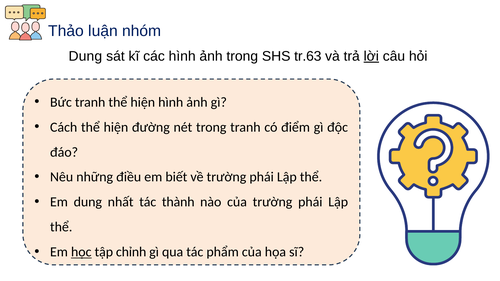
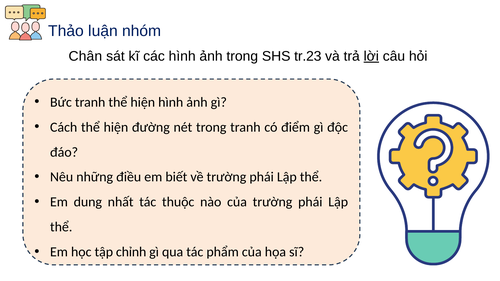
Dung at (85, 56): Dung -> Chân
tr.63: tr.63 -> tr.23
thành: thành -> thuộc
học underline: present -> none
